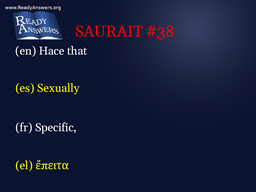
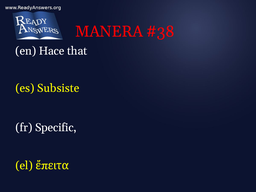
SAURAIT: SAURAIT -> MANERA
Sexually: Sexually -> Subsiste
